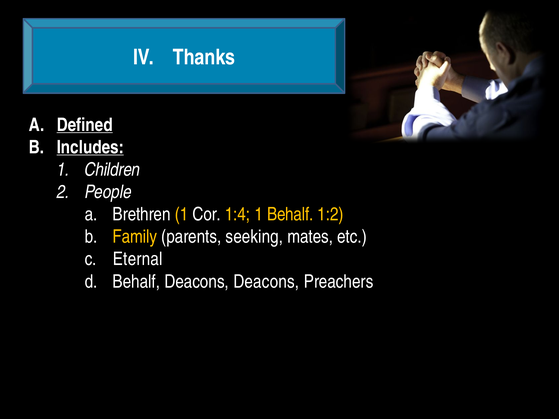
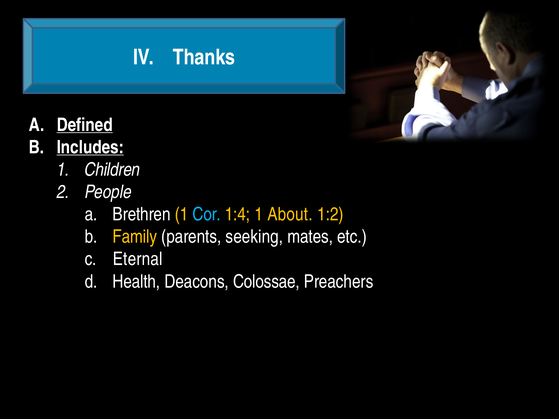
Cor colour: white -> light blue
1 Behalf: Behalf -> About
Behalf at (136, 282): Behalf -> Health
Deacons Deacons: Deacons -> Colossae
